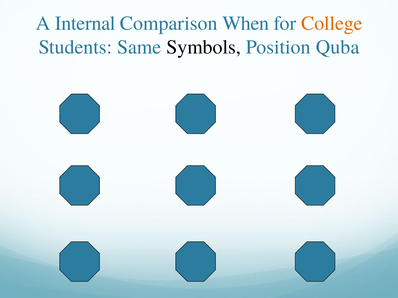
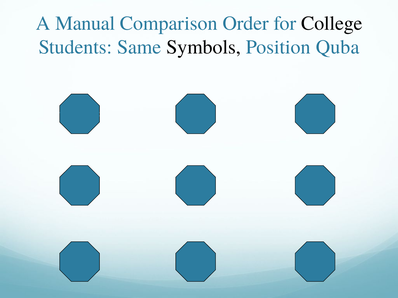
Internal: Internal -> Manual
When: When -> Order
College colour: orange -> black
